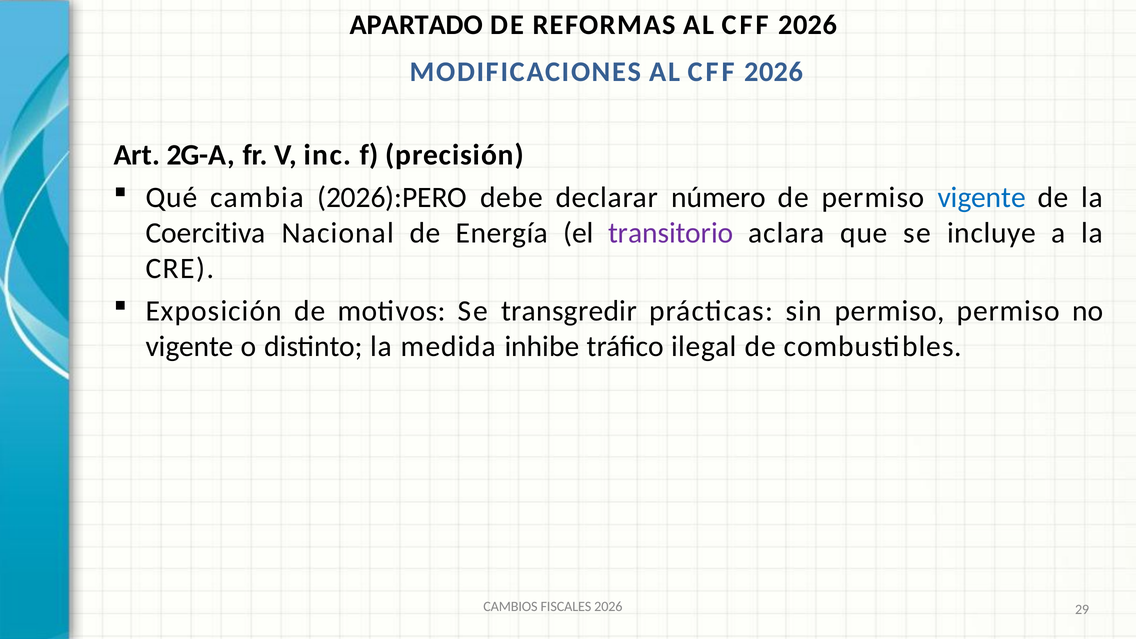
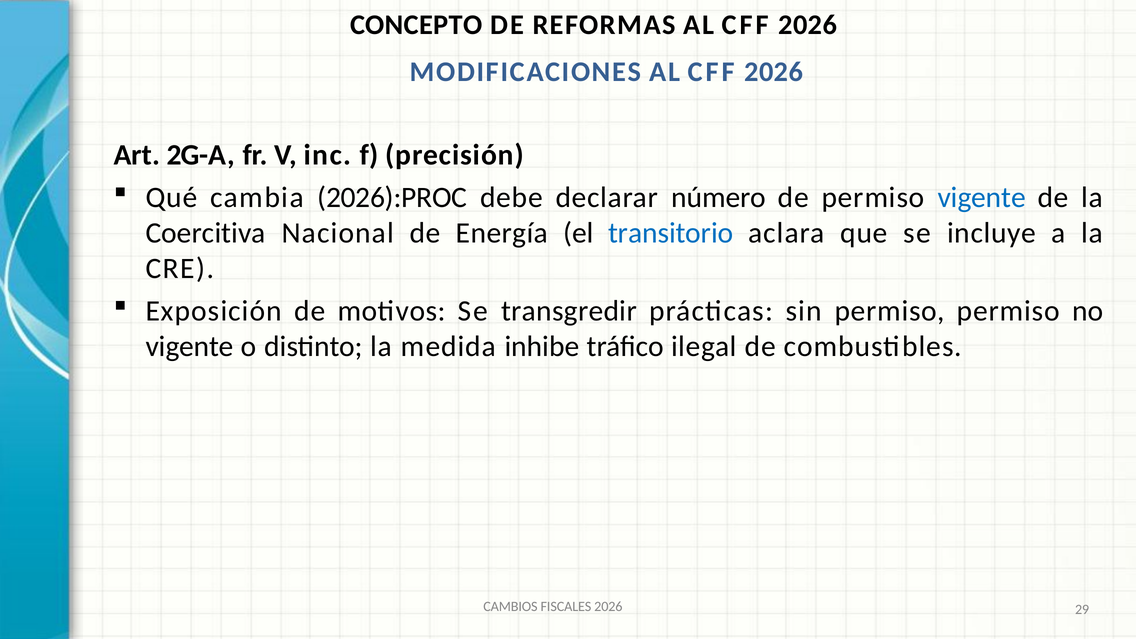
APARTADO: APARTADO -> CONCEPTO
2026):PERO: 2026):PERO -> 2026):PROC
transitorio colour: purple -> blue
